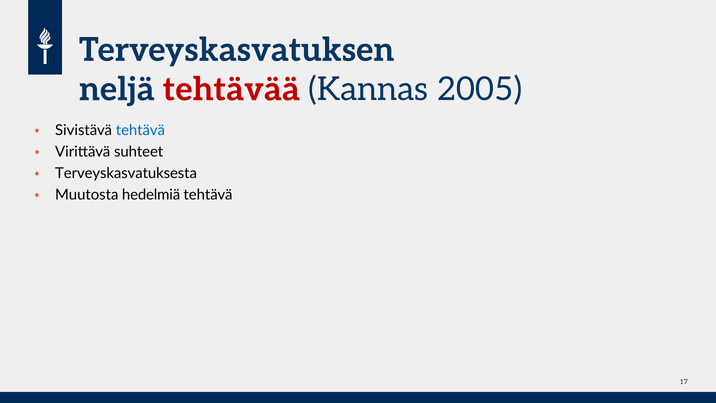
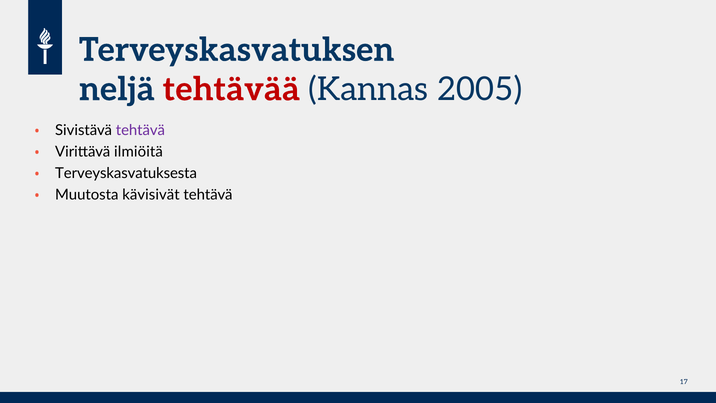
tehtävä at (140, 130) colour: blue -> purple
suhteet: suhteet -> ilmiöitä
hedelmiä: hedelmiä -> kävisivät
